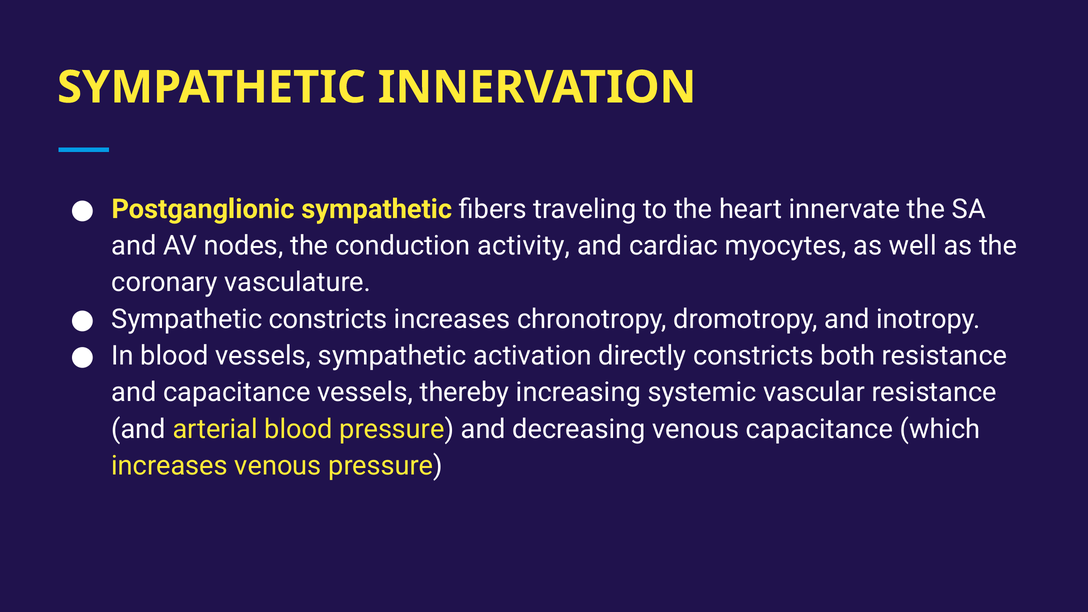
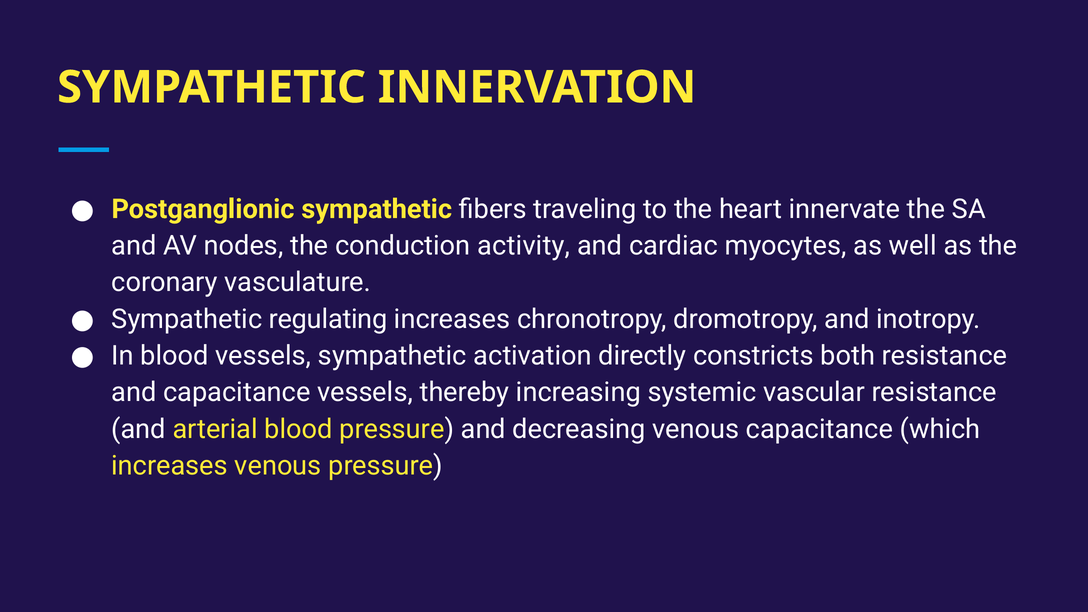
Sympathetic constricts: constricts -> regulating
